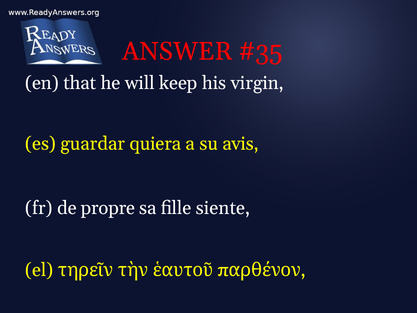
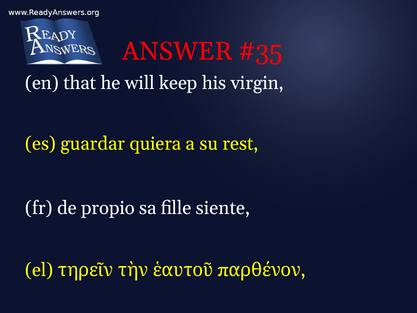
avis: avis -> rest
propre: propre -> propio
